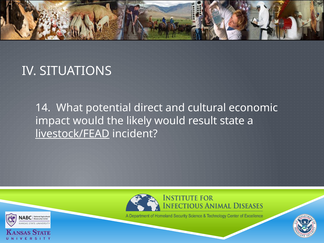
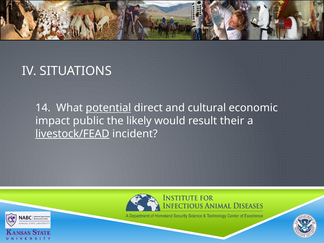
potential underline: none -> present
impact would: would -> public
state: state -> their
